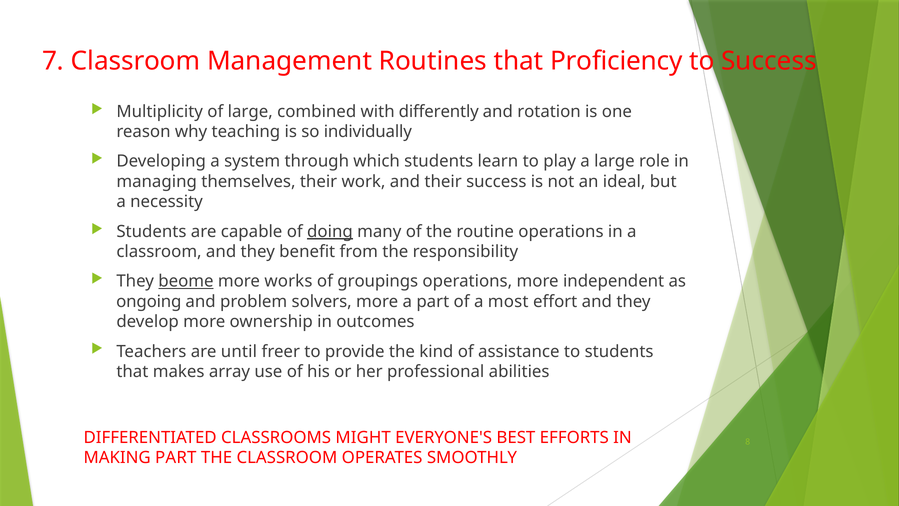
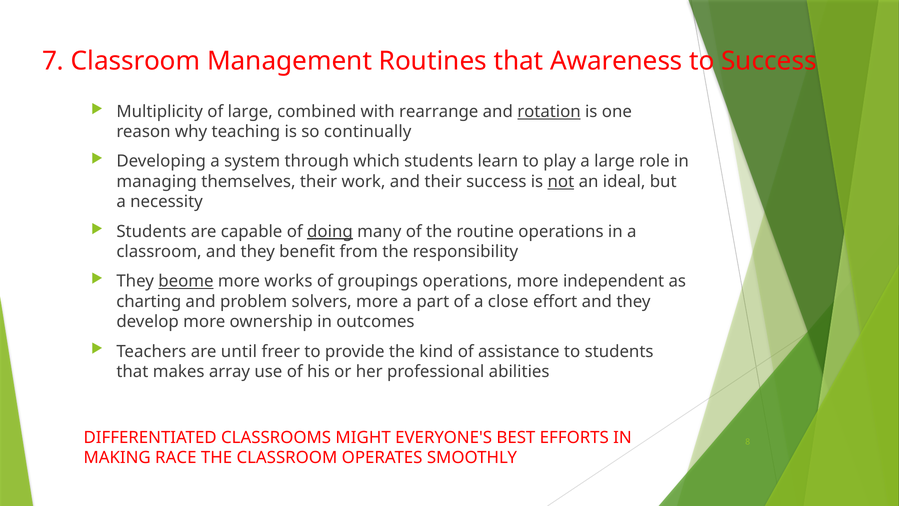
Proficiency: Proficiency -> Awareness
differently: differently -> rearrange
rotation underline: none -> present
individually: individually -> continually
not underline: none -> present
ongoing: ongoing -> charting
most: most -> close
MAKING PART: PART -> RACE
